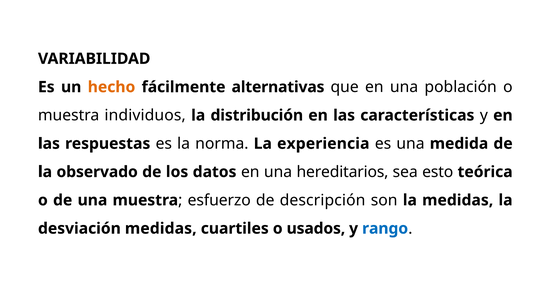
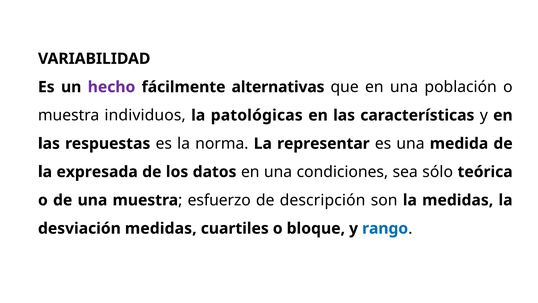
hecho colour: orange -> purple
distribución: distribución -> patológicas
experiencia: experiencia -> representar
observado: observado -> expresada
hereditarios: hereditarios -> condiciones
esto: esto -> sólo
usados: usados -> bloque
